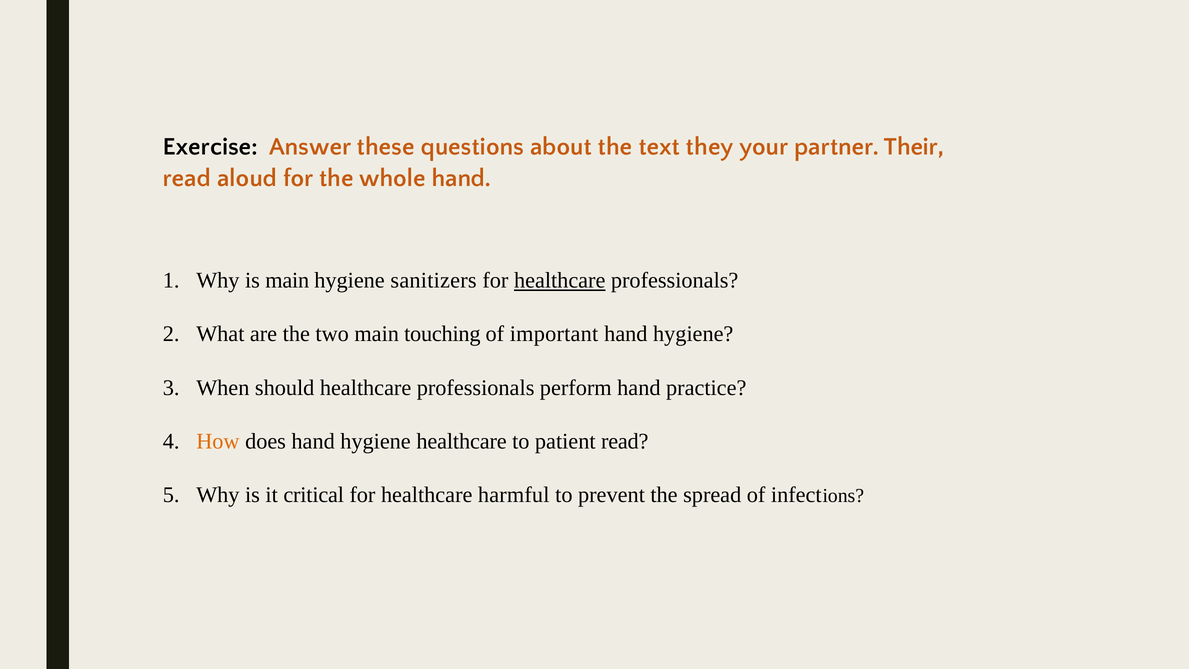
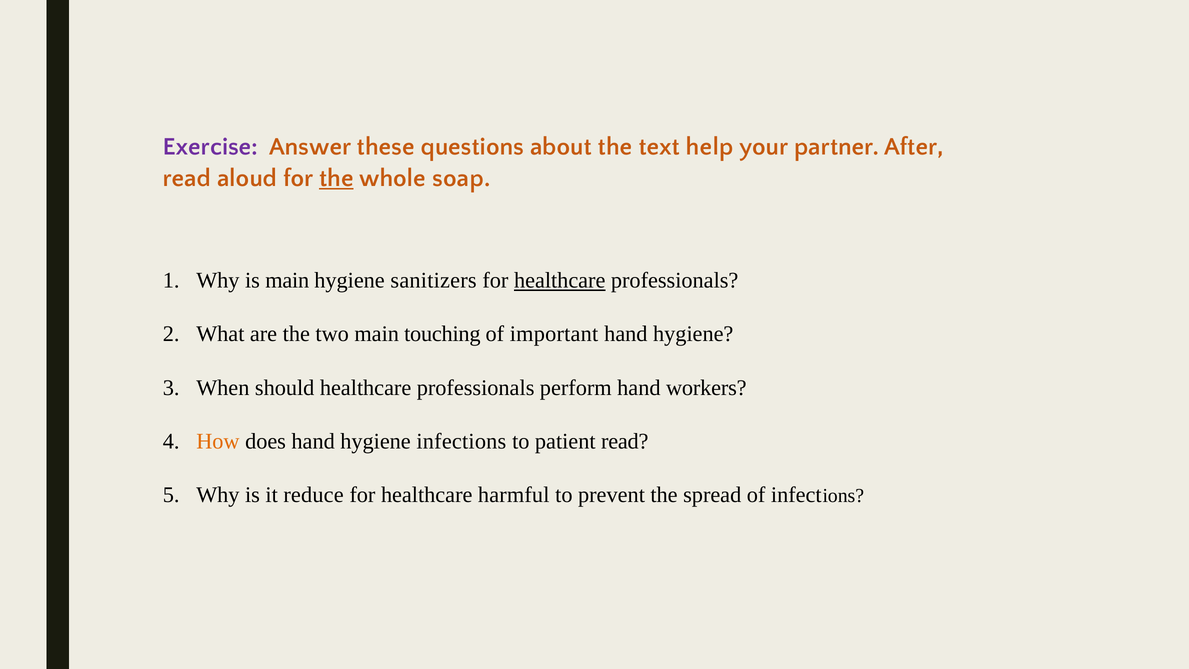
Exercise colour: black -> purple
they: they -> help
Their: Their -> After
the at (336, 178) underline: none -> present
whole hand: hand -> soap
practice: practice -> workers
hygiene healthcare: healthcare -> infections
critical: critical -> reduce
